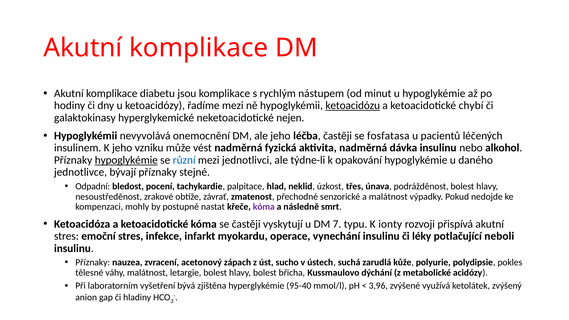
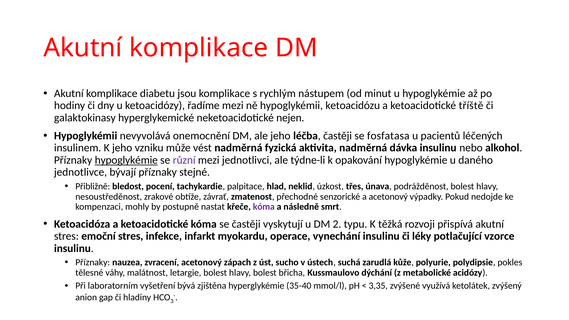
ketoacidózu underline: present -> none
chybí: chybí -> tříště
různí colour: blue -> purple
Odpadní: Odpadní -> Přibližně
a malátnost: malátnost -> acetonový
7: 7 -> 2
ionty: ionty -> těžká
neboli: neboli -> vzorce
95-40: 95-40 -> 35-40
3,96: 3,96 -> 3,35
